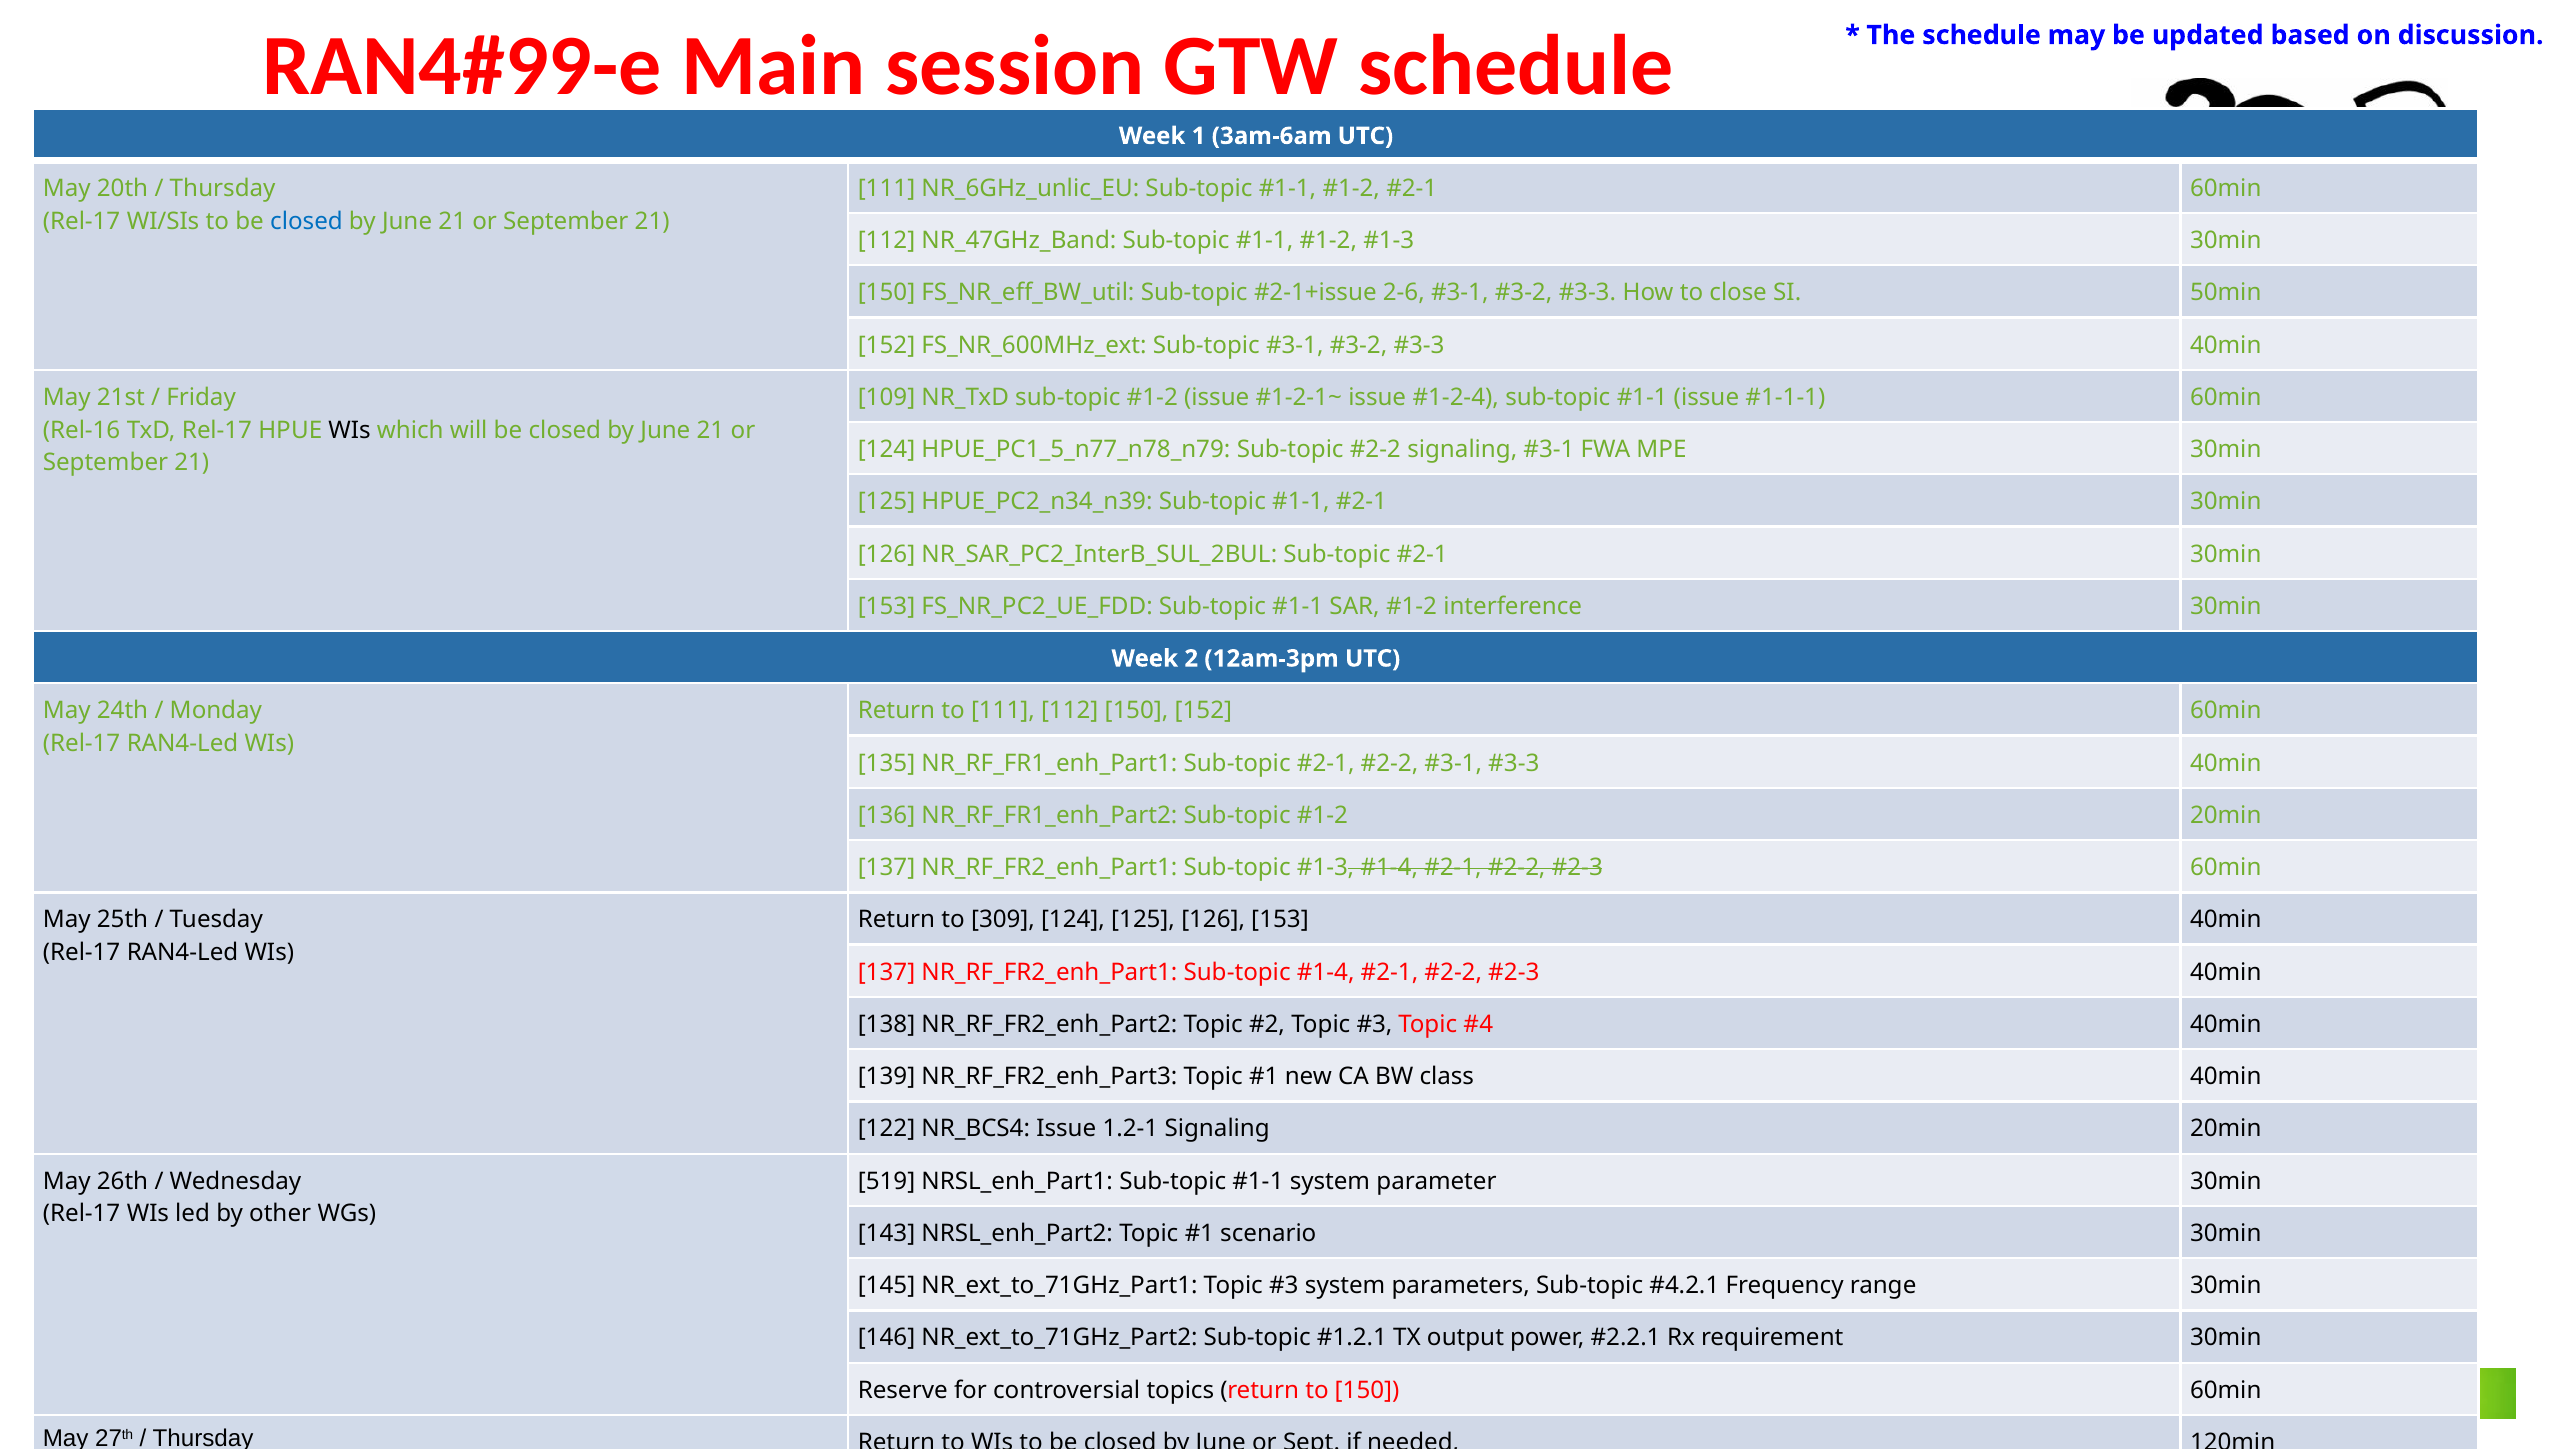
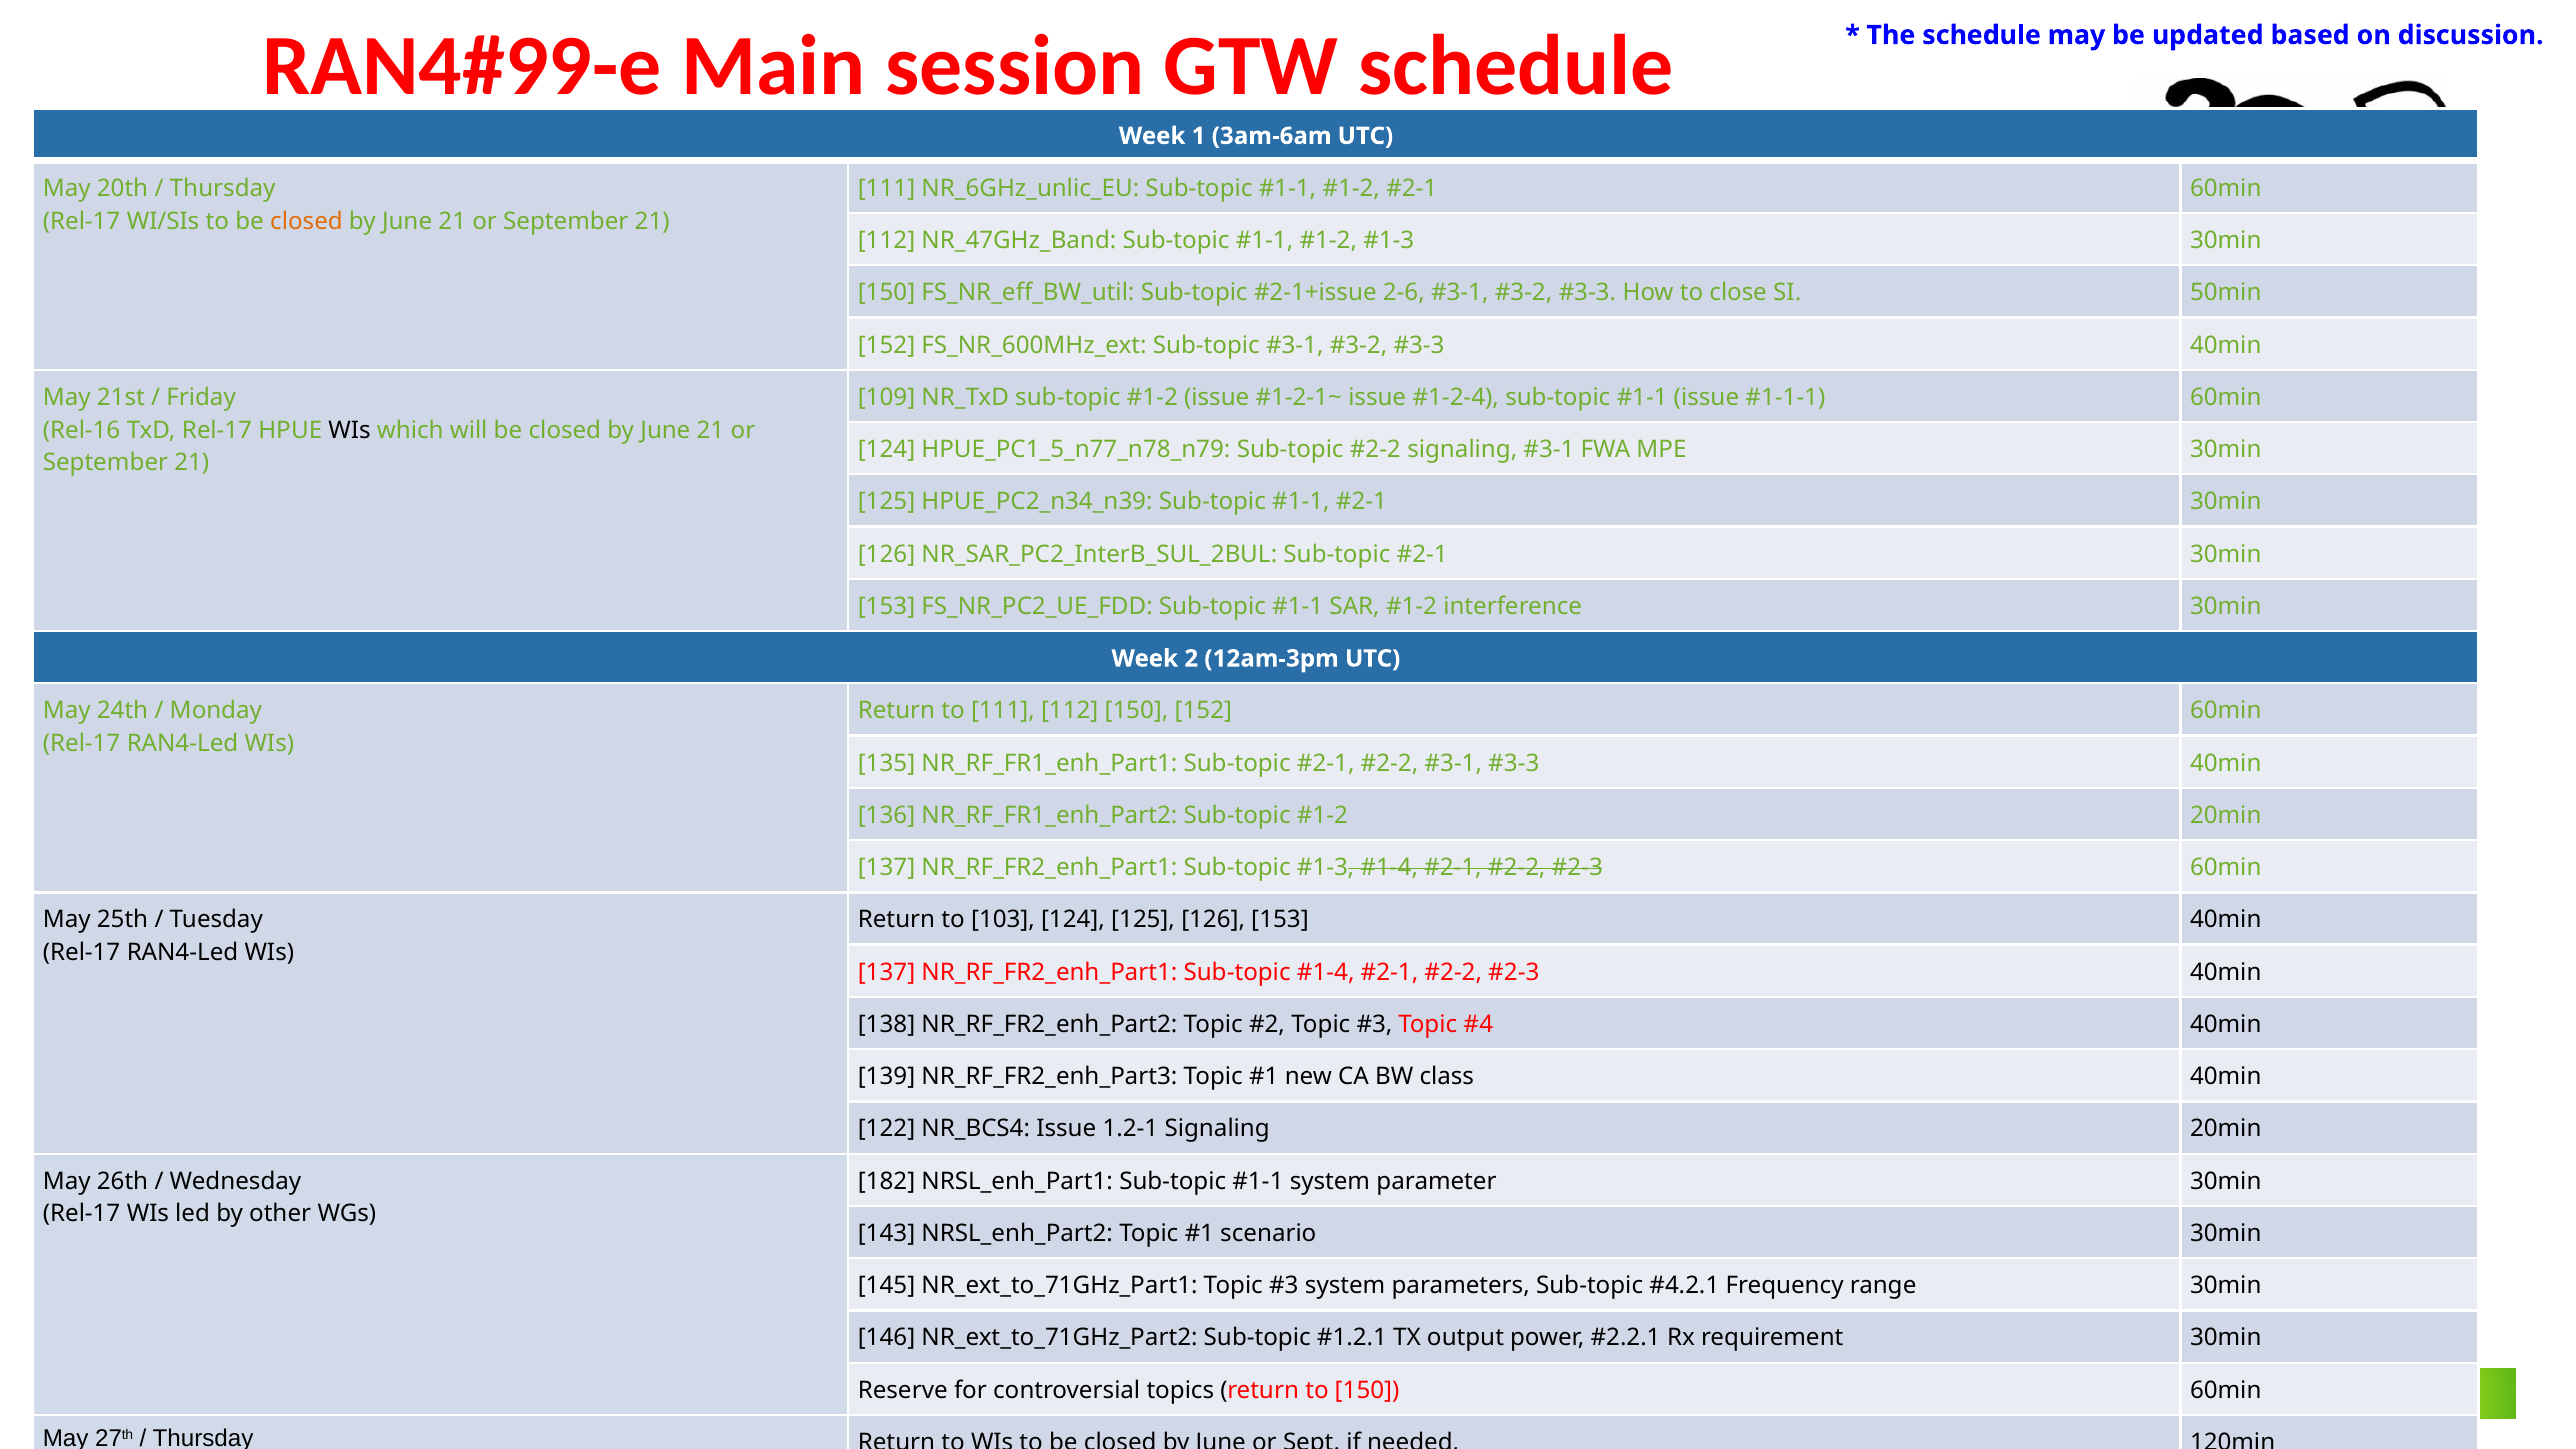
closed at (307, 221) colour: blue -> orange
309: 309 -> 103
519: 519 -> 182
